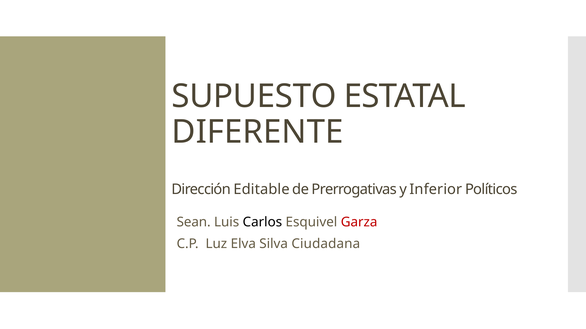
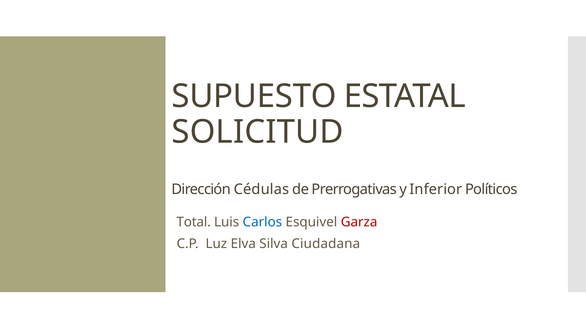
DIFERENTE: DIFERENTE -> SOLICITUD
Editable: Editable -> Cédulas
Sean: Sean -> Total
Carlos colour: black -> blue
